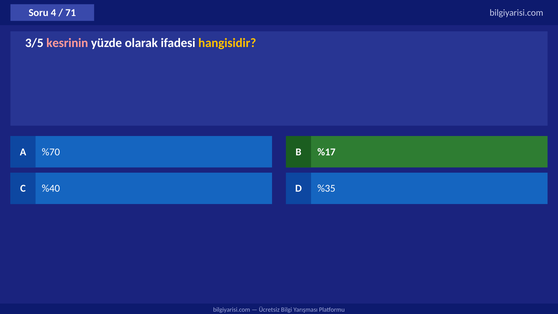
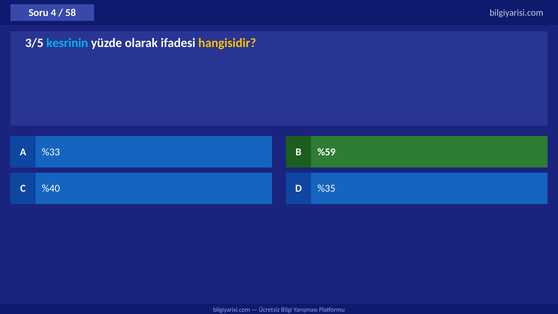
71: 71 -> 58
kesrinin colour: pink -> light blue
%70: %70 -> %33
%17: %17 -> %59
